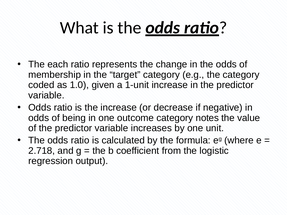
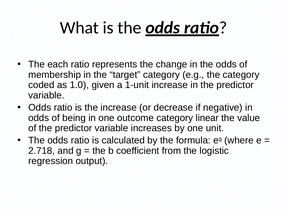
notes: notes -> linear
